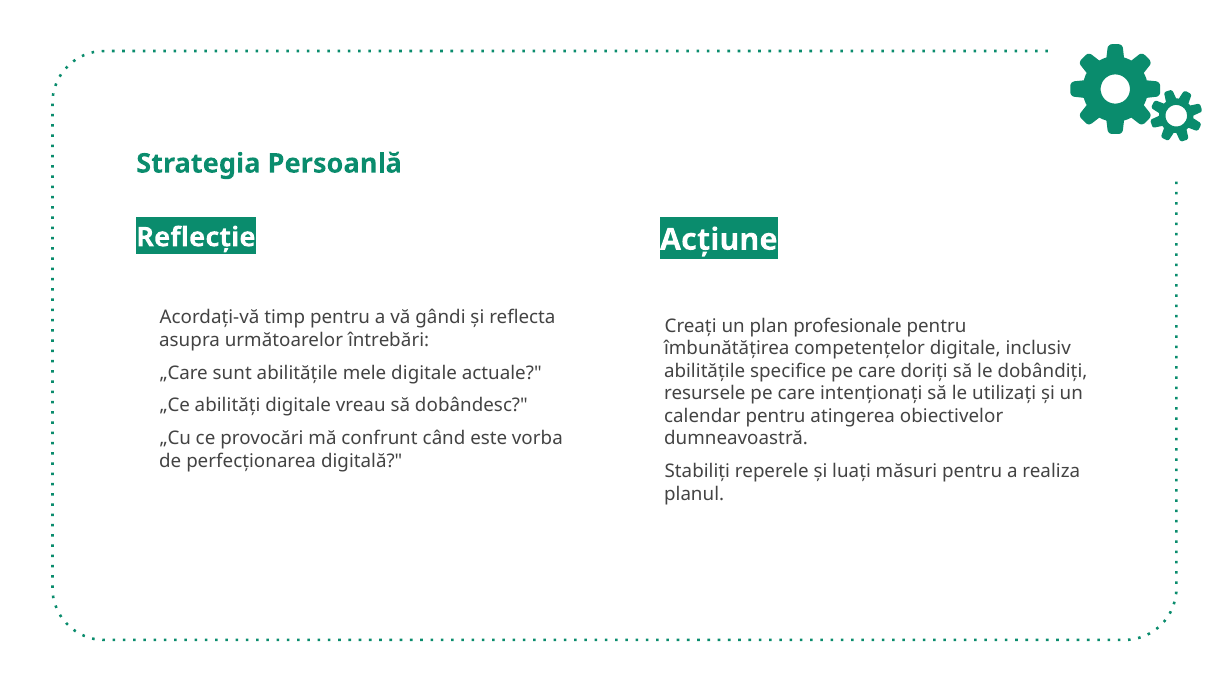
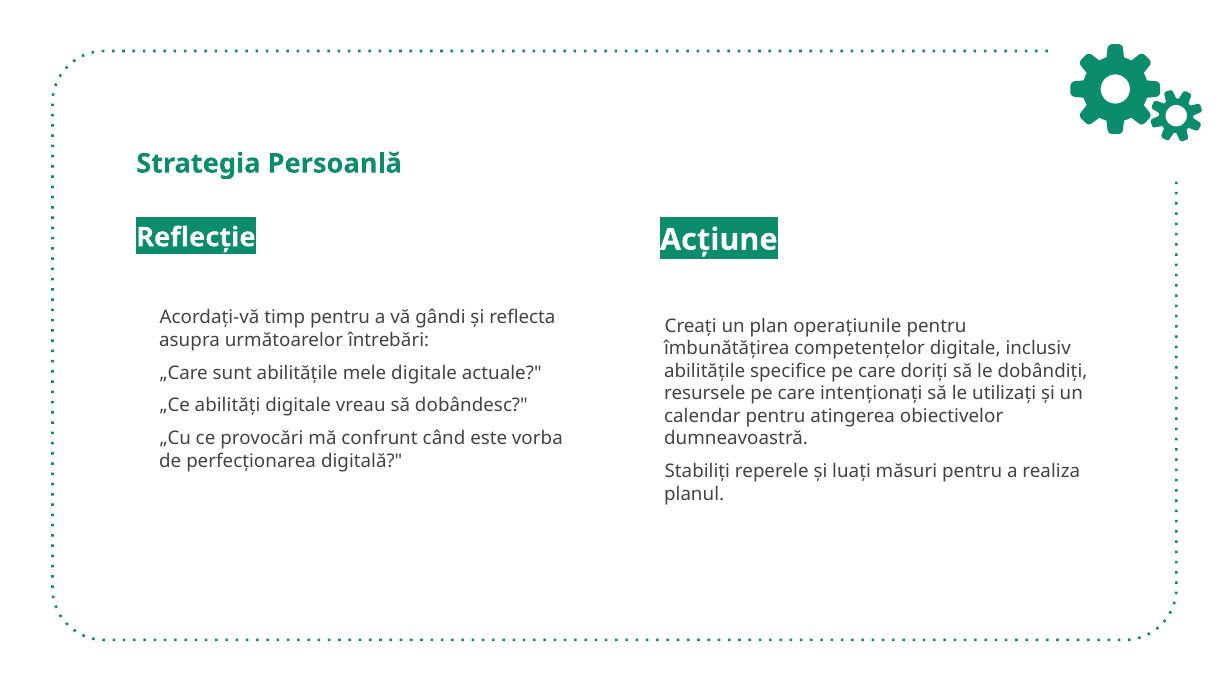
profesionale: profesionale -> operațiunile
